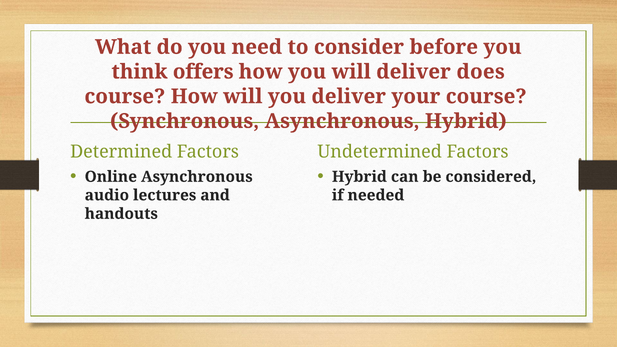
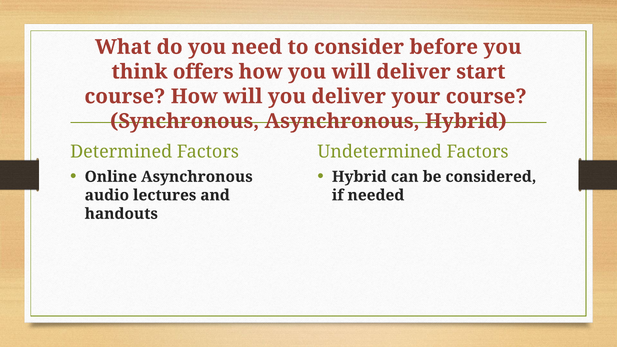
does: does -> start
